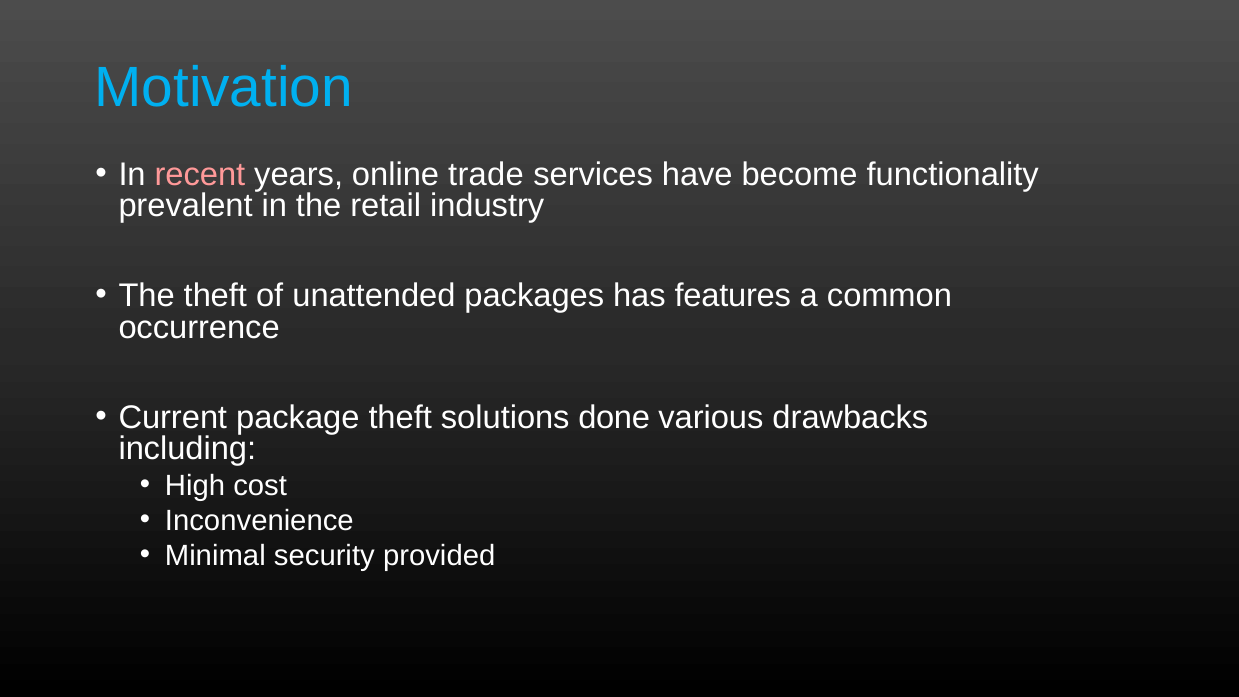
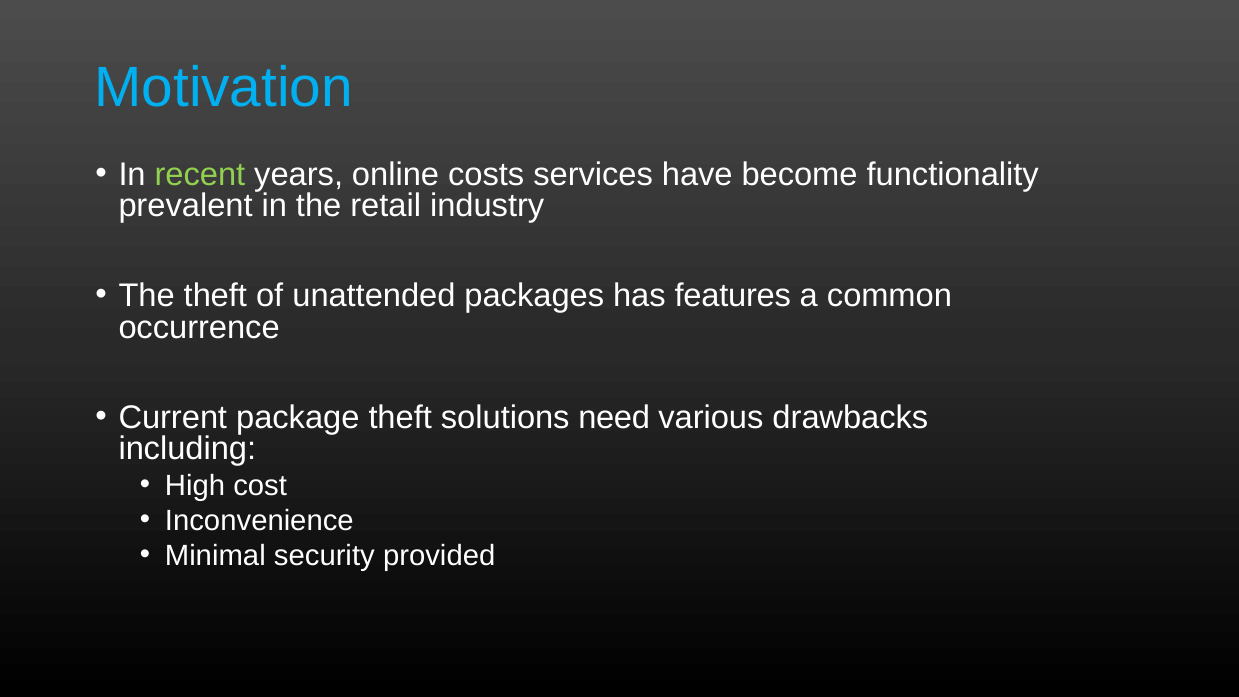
recent colour: pink -> light green
trade: trade -> costs
done: done -> need
